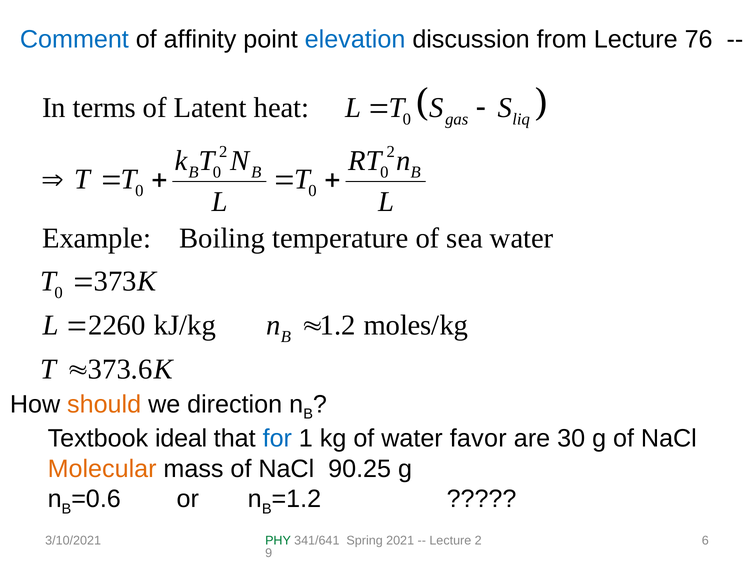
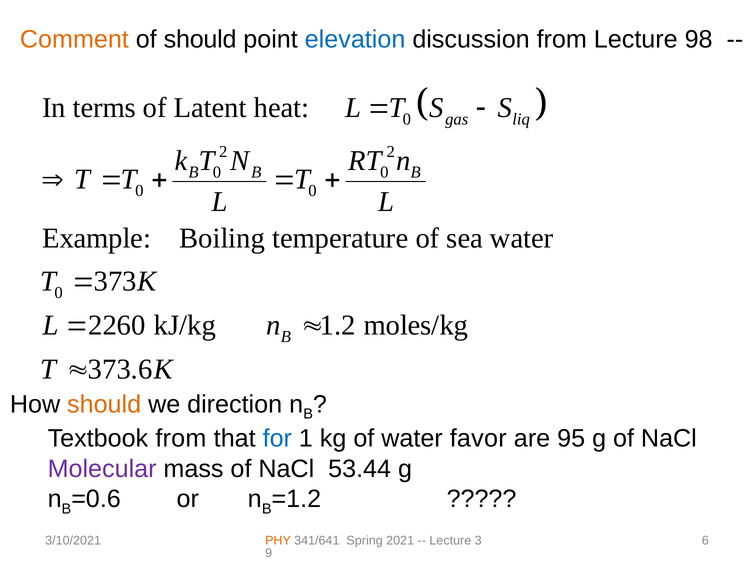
Comment colour: blue -> orange
of affinity: affinity -> should
76: 76 -> 98
Textbook ideal: ideal -> from
30: 30 -> 95
Molecular colour: orange -> purple
90.25: 90.25 -> 53.44
PHY colour: green -> orange
Lecture 2: 2 -> 3
